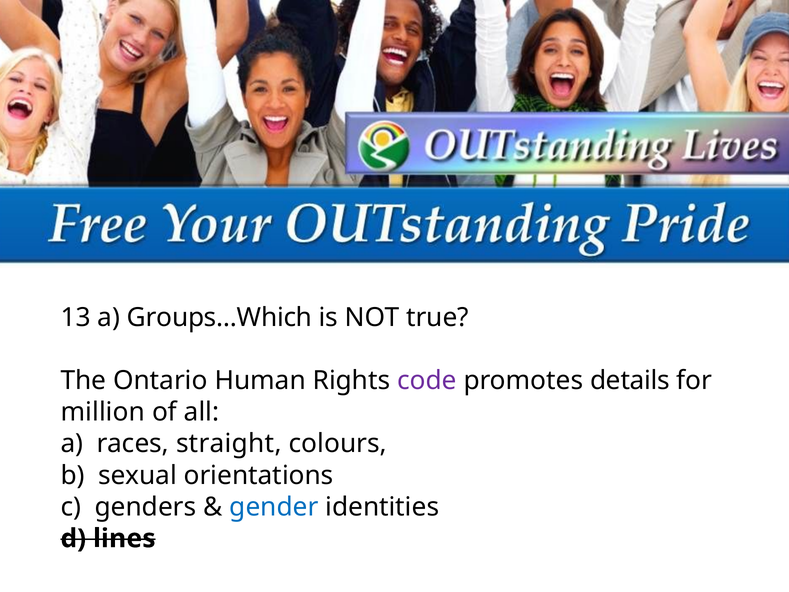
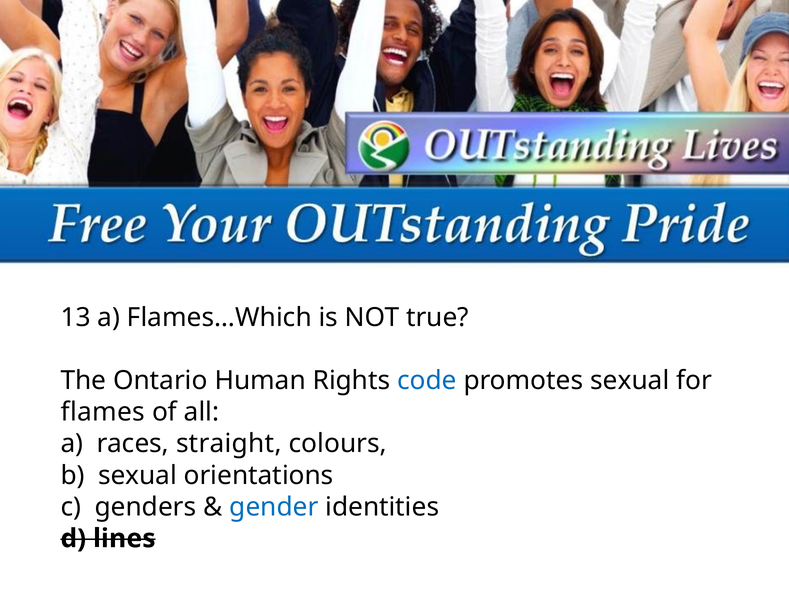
Groups…Which: Groups…Which -> Flames…Which
code colour: purple -> blue
promotes details: details -> sexual
million: million -> flames
